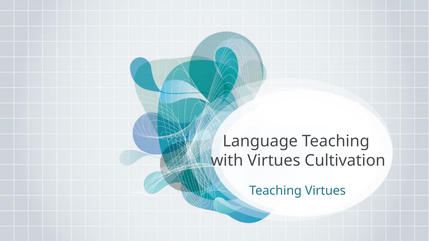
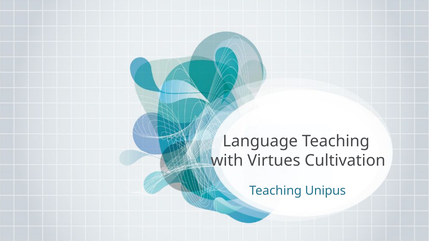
Teaching Virtues: Virtues -> Unipus
